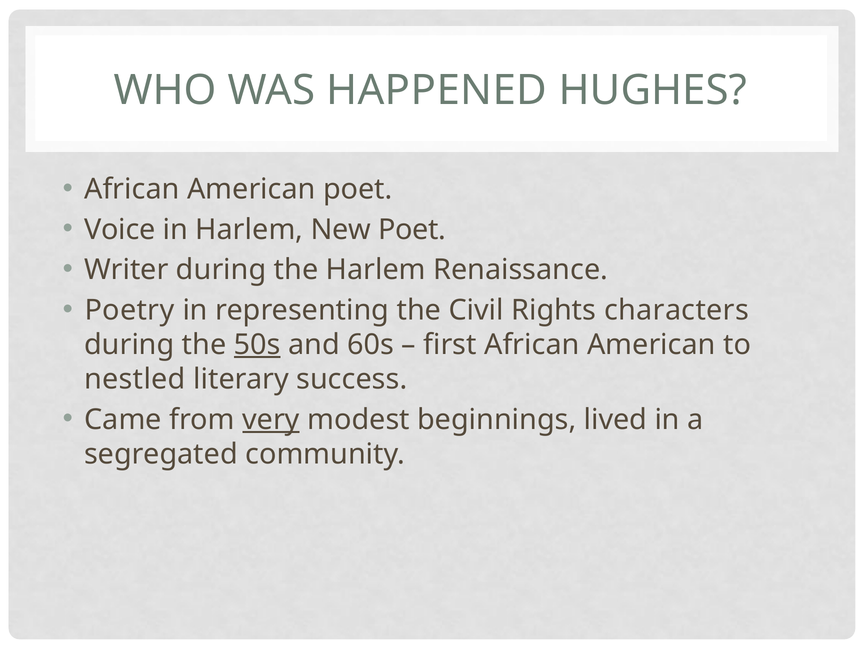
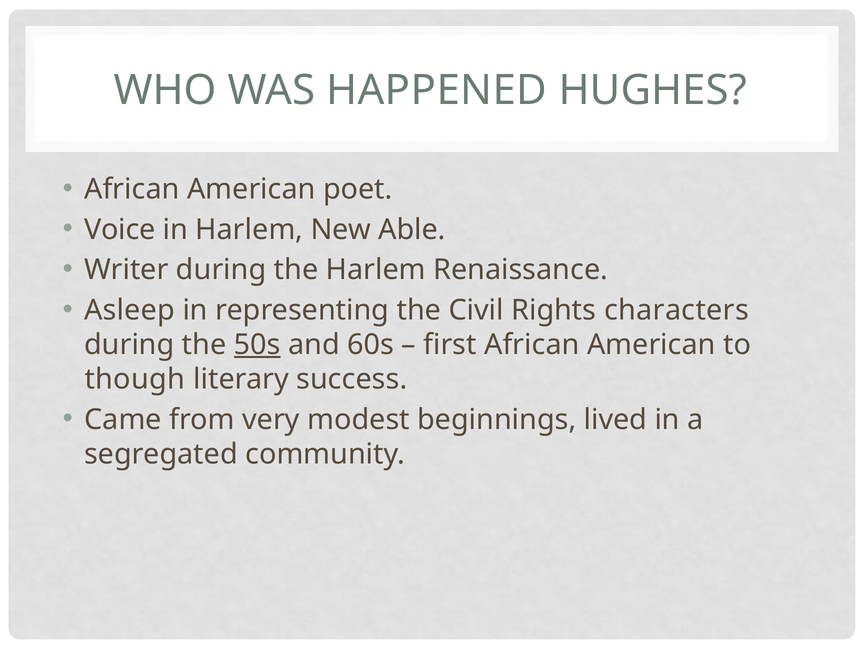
New Poet: Poet -> Able
Poetry: Poetry -> Asleep
nestled: nestled -> though
very underline: present -> none
